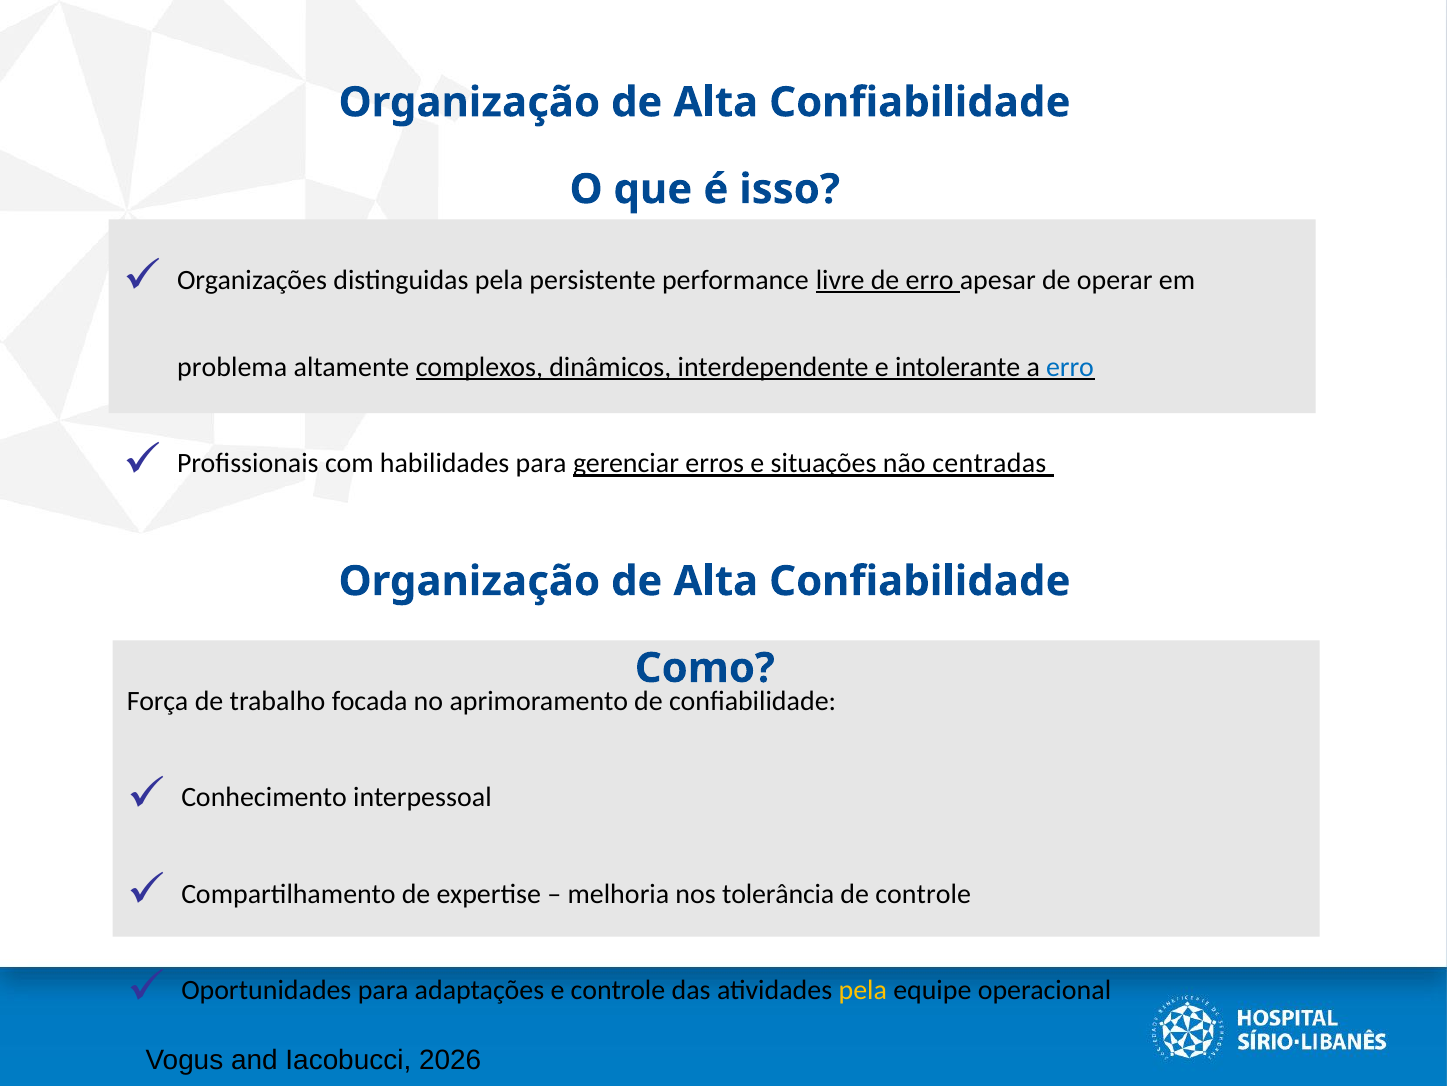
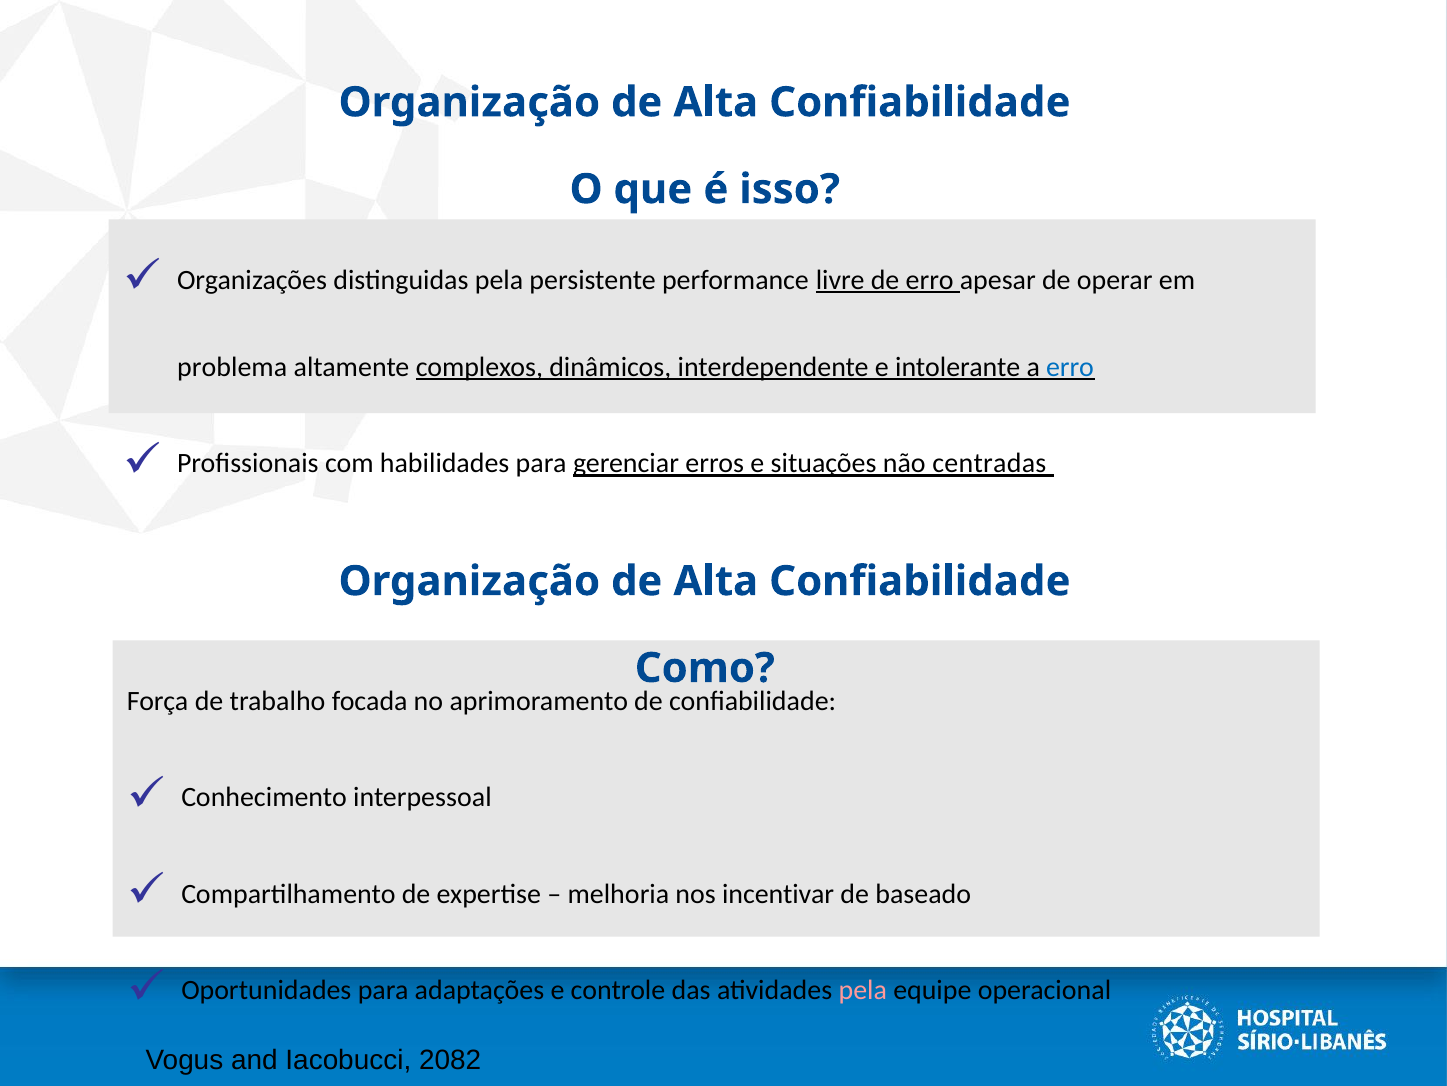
tolerância: tolerância -> incentivar
de controle: controle -> baseado
pela at (863, 990) colour: yellow -> pink
2026: 2026 -> 2082
